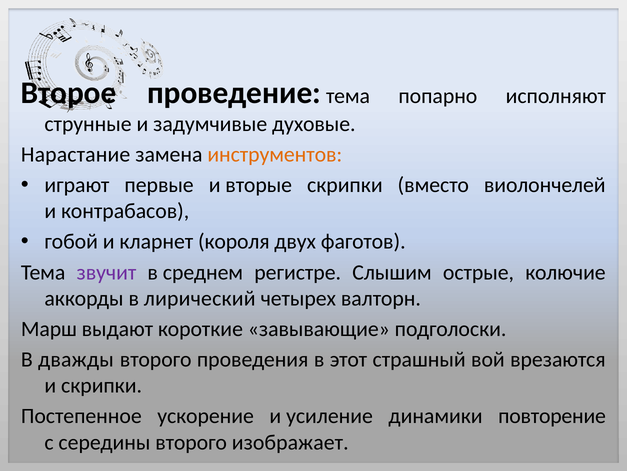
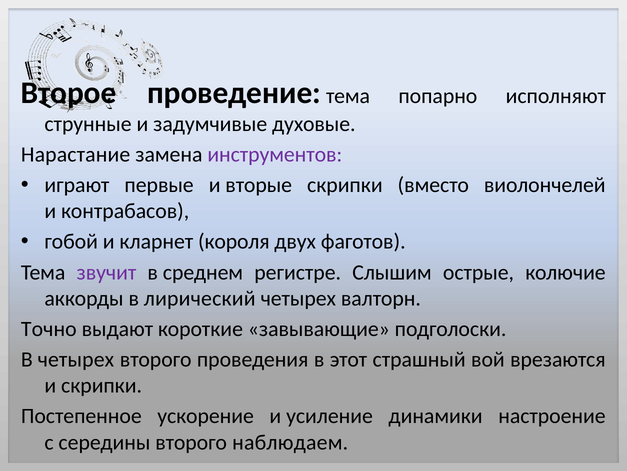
инструментов colour: orange -> purple
Марш: Марш -> Точно
В дважды: дважды -> четырех
повторение: повторение -> настроение
изображает: изображает -> наблюдаем
